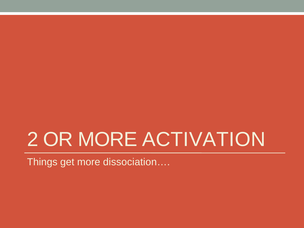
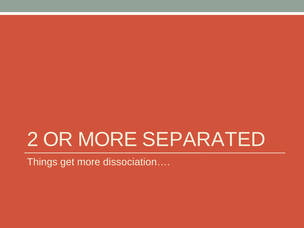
ACTIVATION: ACTIVATION -> SEPARATED
